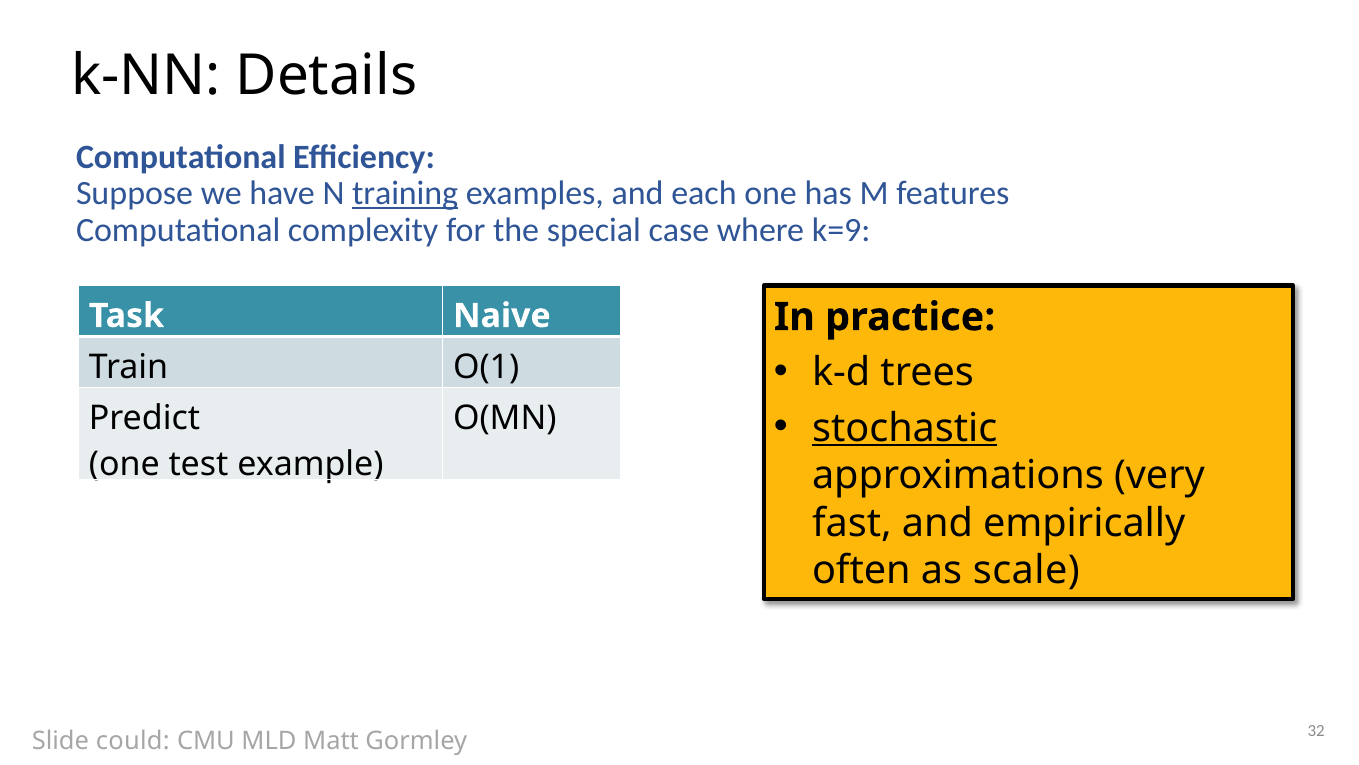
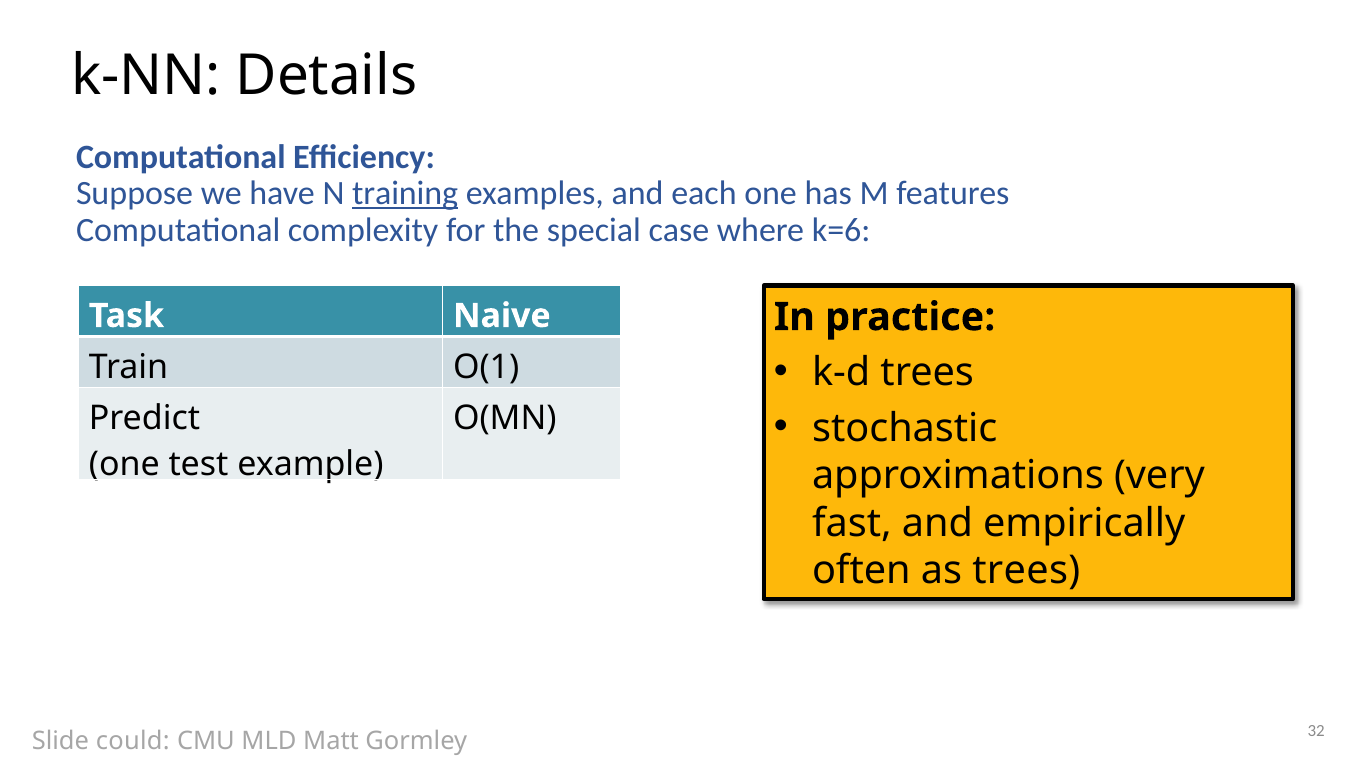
k=9: k=9 -> k=6
stochastic underline: present -> none
as scale: scale -> trees
